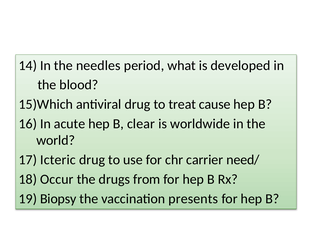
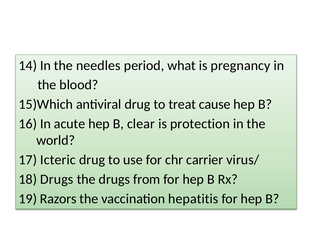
developed: developed -> pregnancy
worldwide: worldwide -> protection
need/: need/ -> virus/
Occur at (57, 179): Occur -> Drugs
Biopsy: Biopsy -> Razors
presents: presents -> hepatitis
